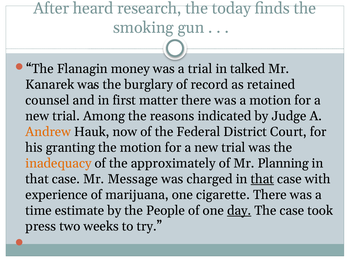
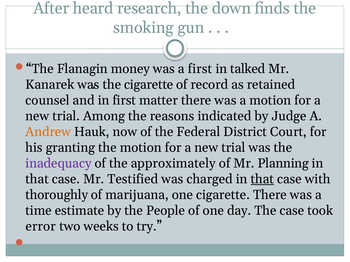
today: today -> down
a trial: trial -> first
the burglary: burglary -> cigarette
inadequacy colour: orange -> purple
Message: Message -> Testified
experience: experience -> thoroughly
day underline: present -> none
press: press -> error
